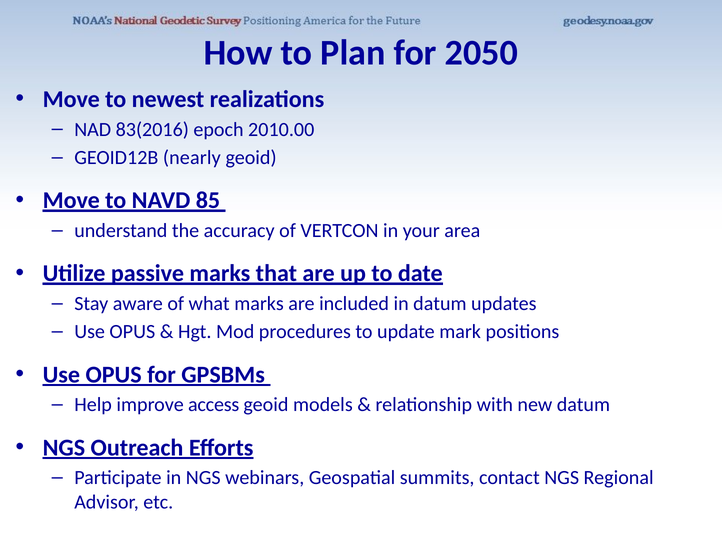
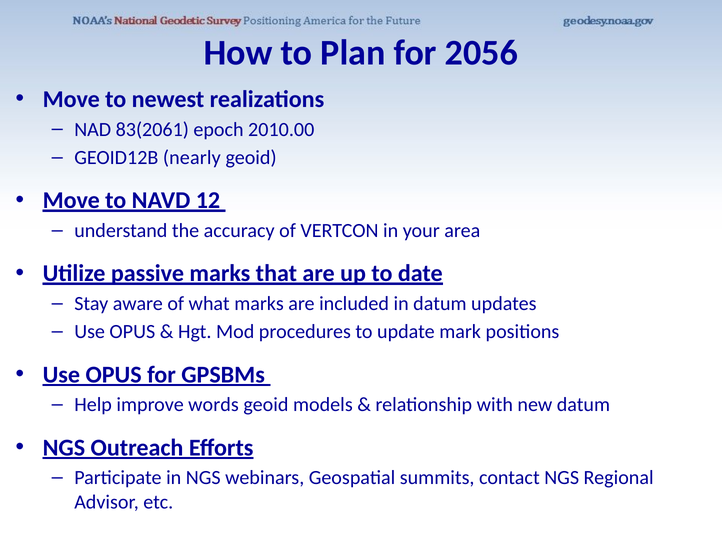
2050: 2050 -> 2056
83(2016: 83(2016 -> 83(2061
85: 85 -> 12
access: access -> words
